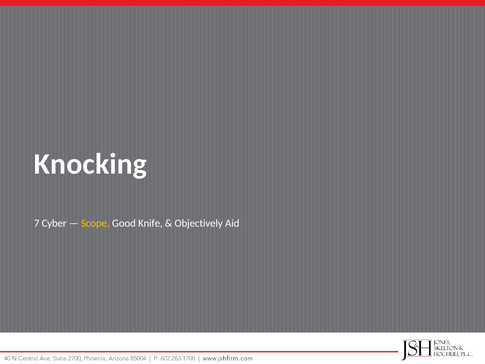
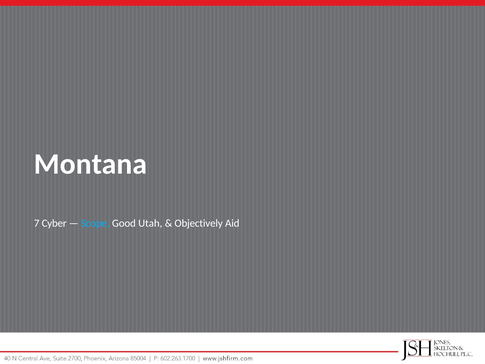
Knocking: Knocking -> Montana
Scope colour: yellow -> light blue
Knife: Knife -> Utah
